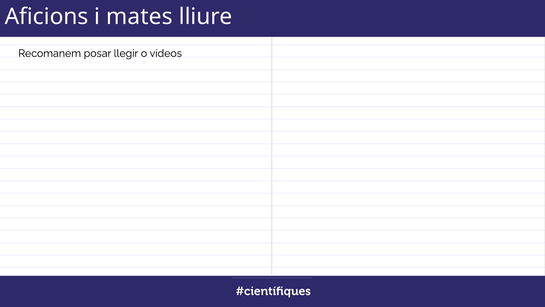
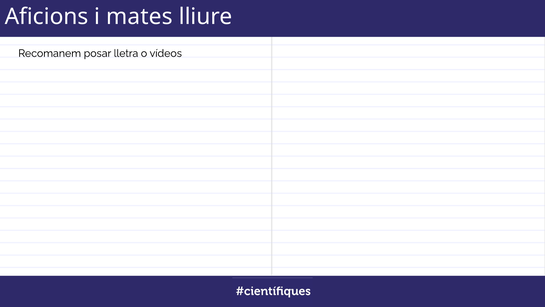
llegir: llegir -> lletra
